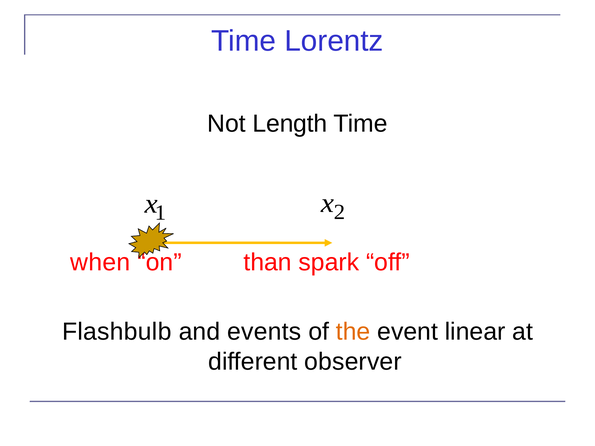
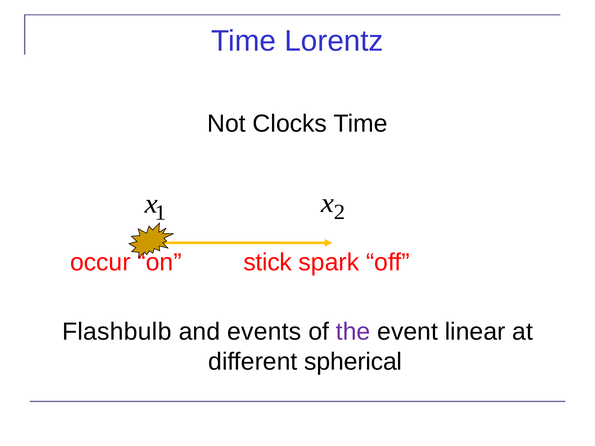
Length: Length -> Clocks
when: when -> occur
than: than -> stick
the colour: orange -> purple
observer: observer -> spherical
